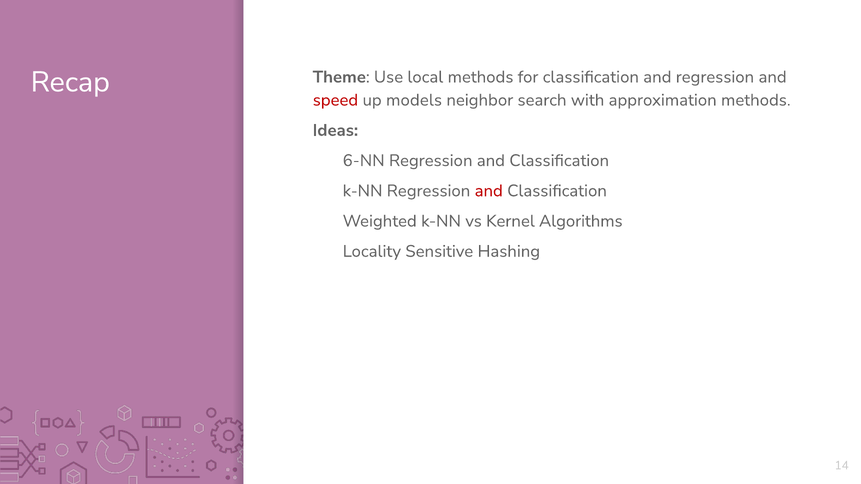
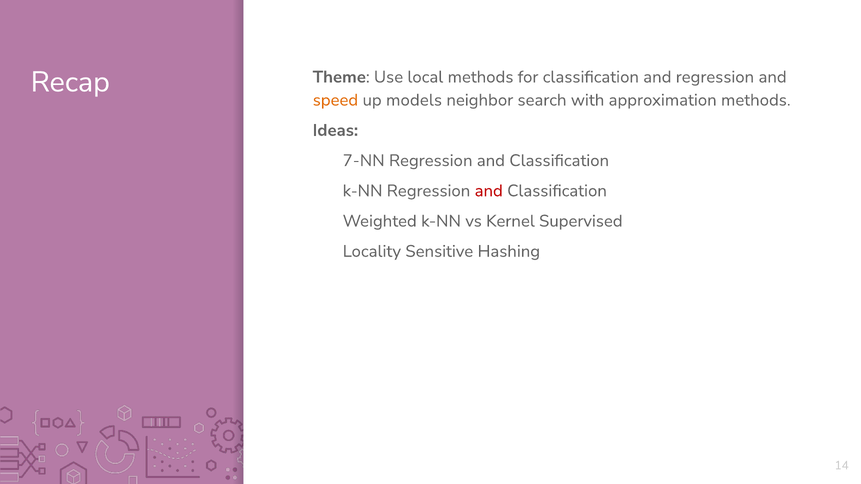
speed colour: red -> orange
6-NN: 6-NN -> 7-NN
Algorithms: Algorithms -> Supervised
